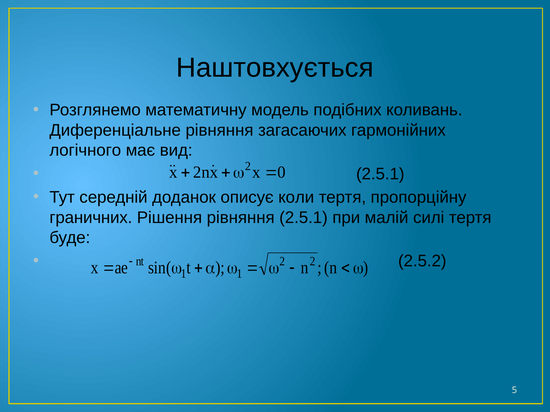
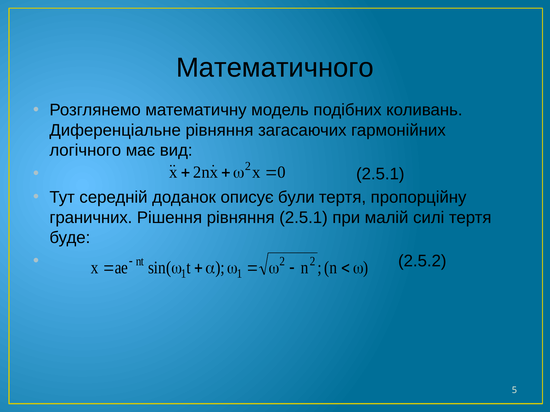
Наштовхується: Наштовхується -> Математичного
коли: коли -> були
